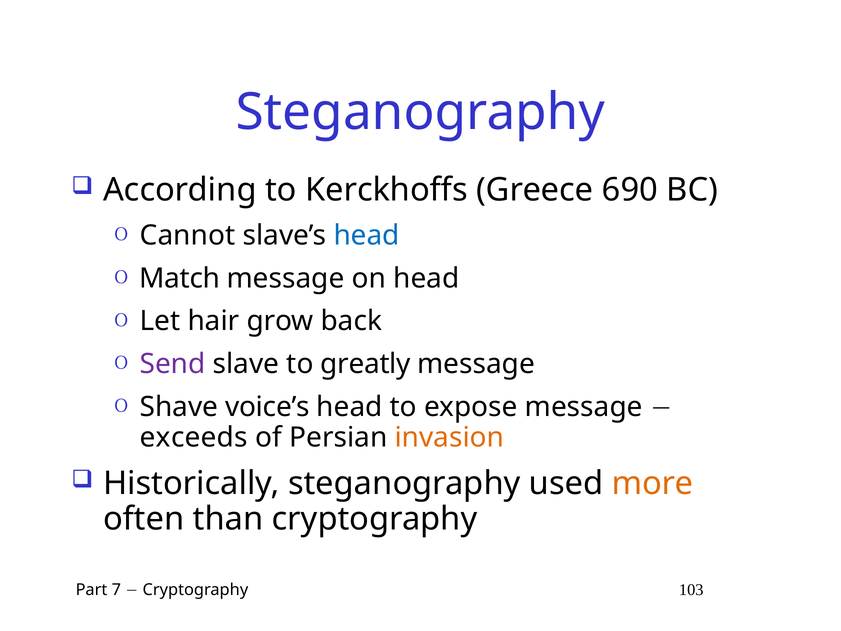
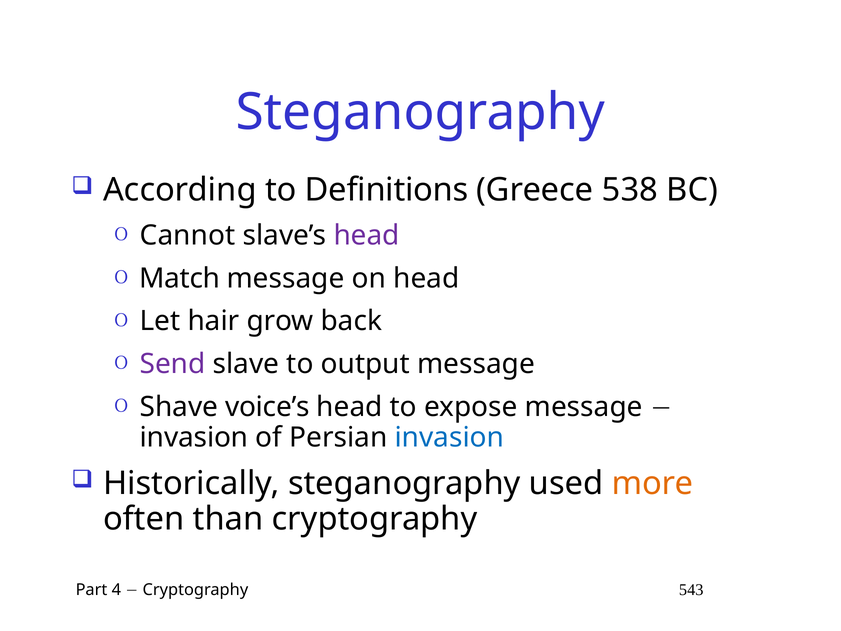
Kerckhoffs: Kerckhoffs -> Definitions
690: 690 -> 538
head at (367, 235) colour: blue -> purple
greatly: greatly -> output
exceeds at (194, 437): exceeds -> invasion
invasion at (449, 437) colour: orange -> blue
7: 7 -> 4
103: 103 -> 543
